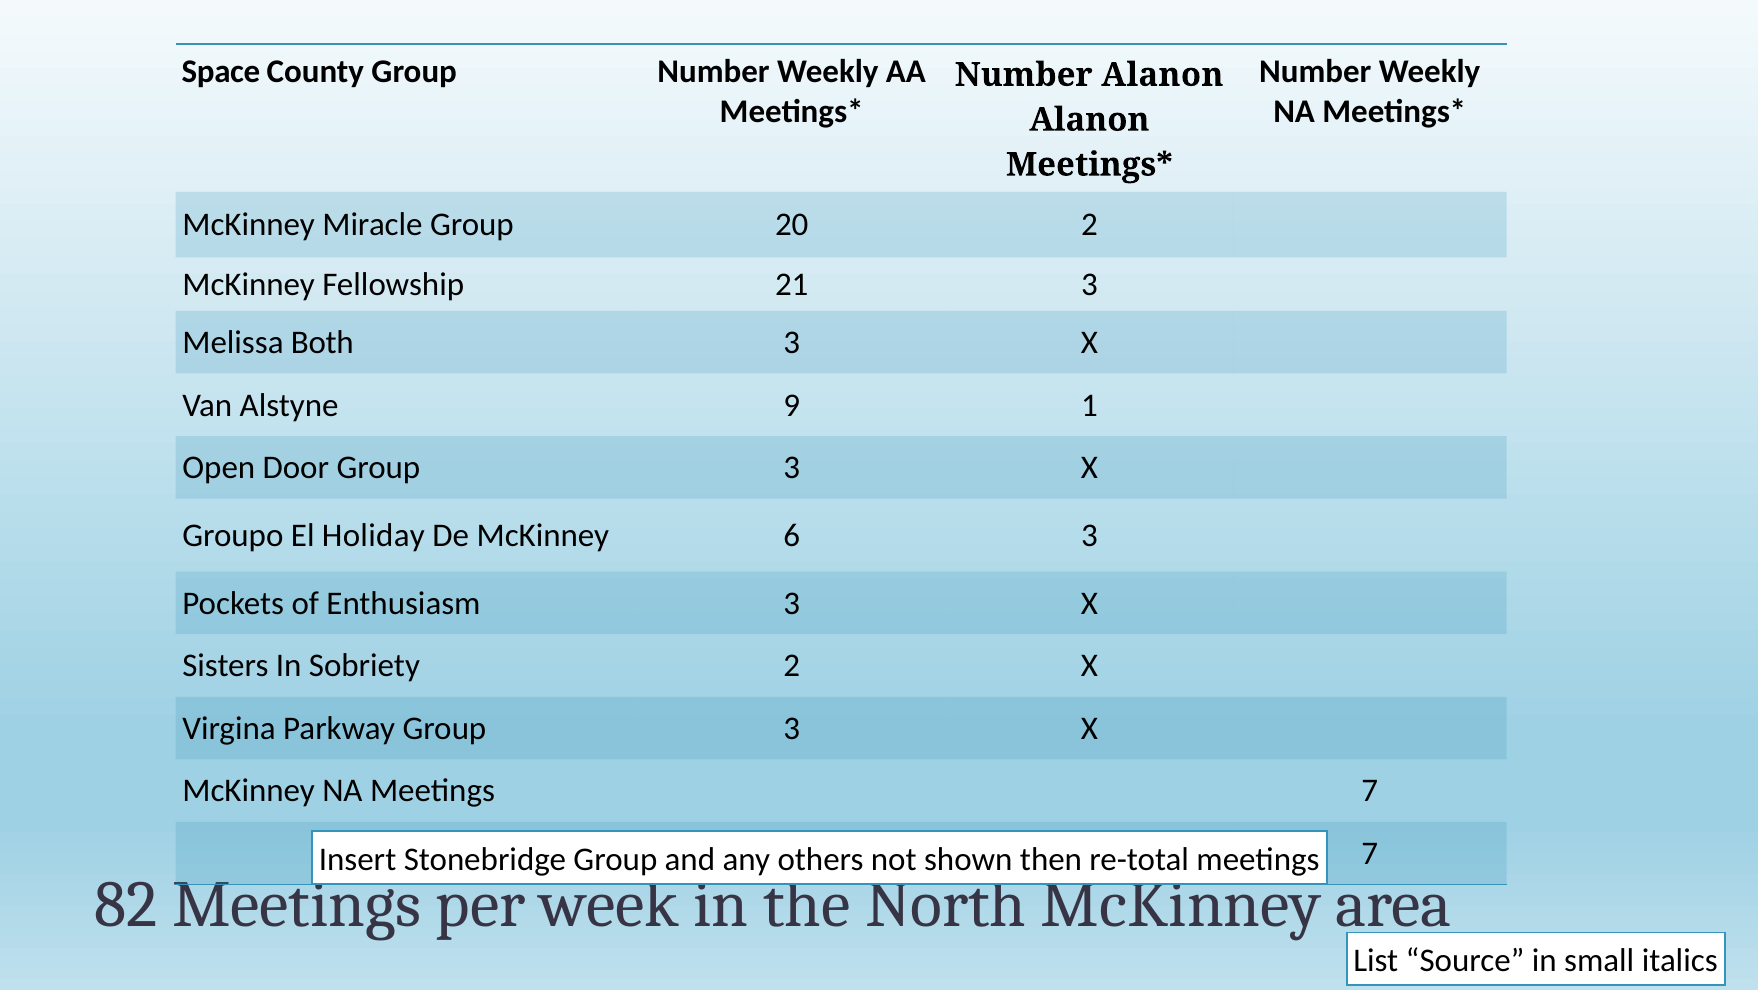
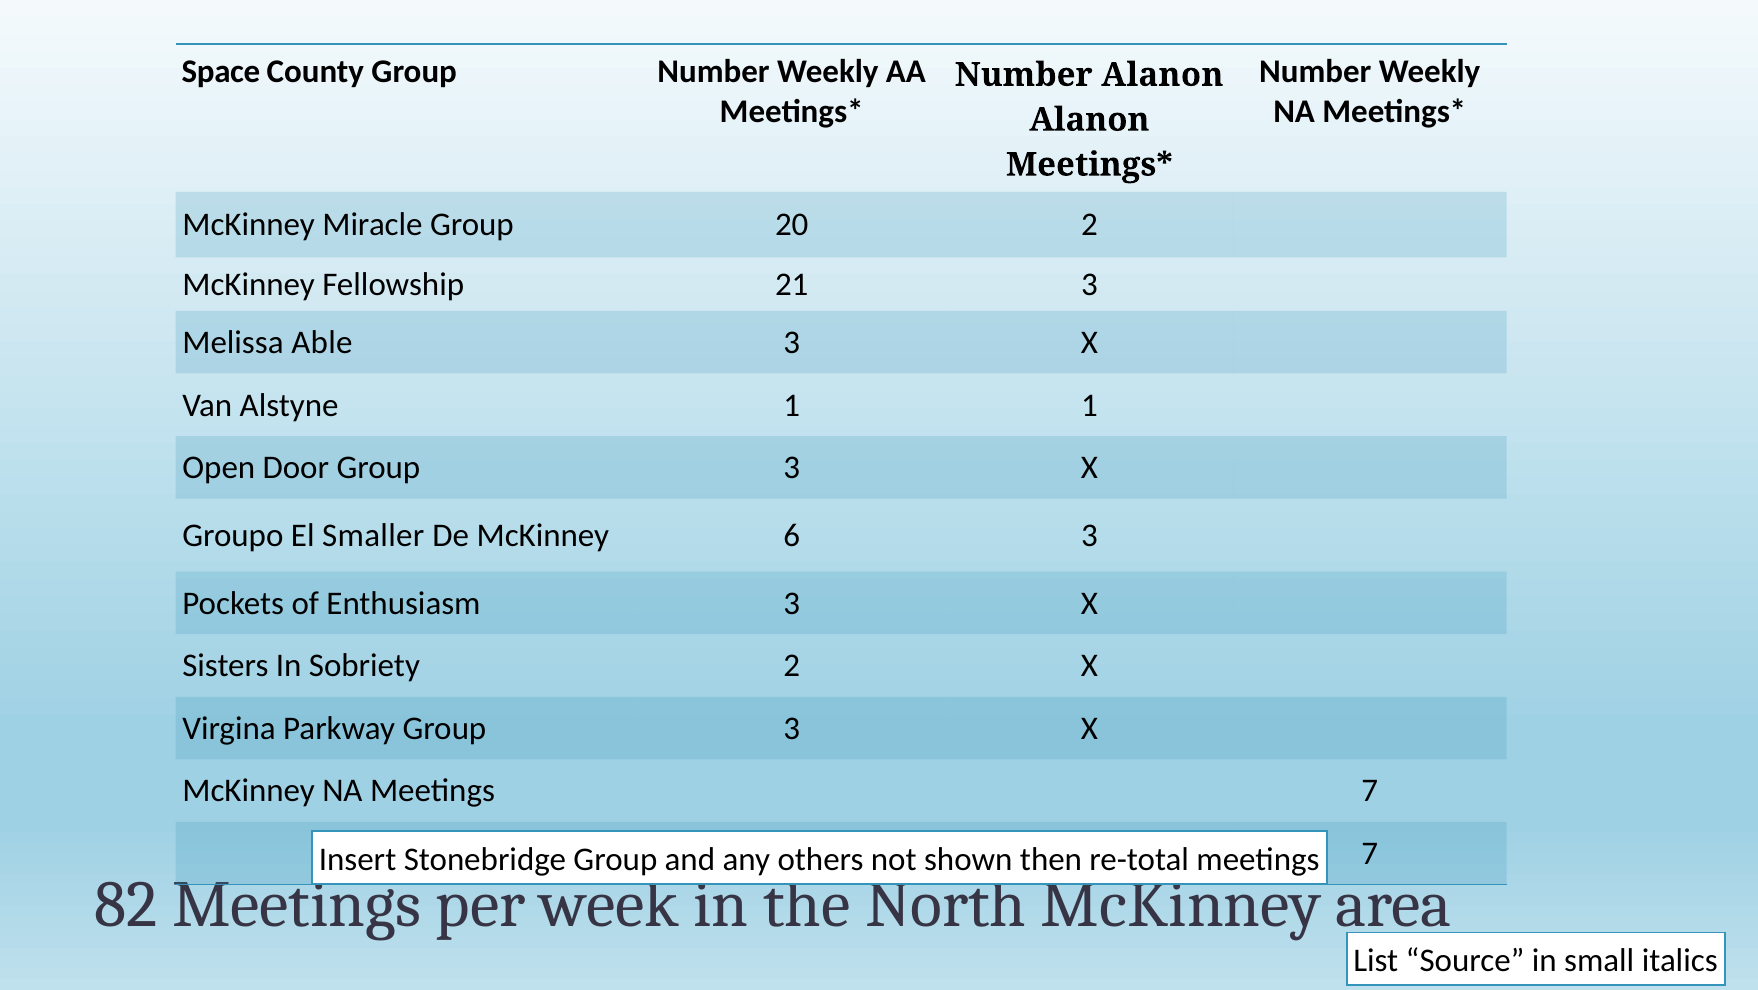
Both: Both -> Able
Alstyne 9: 9 -> 1
Holiday: Holiday -> Smaller
